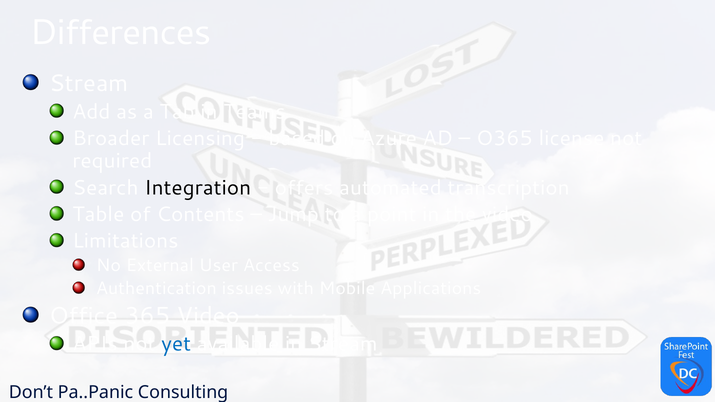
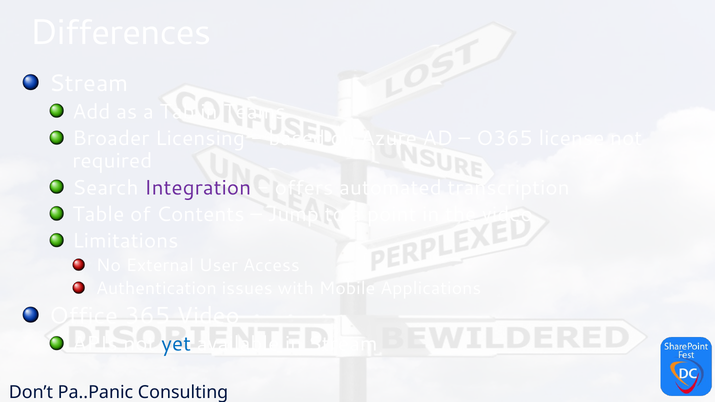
Integration colour: black -> purple
